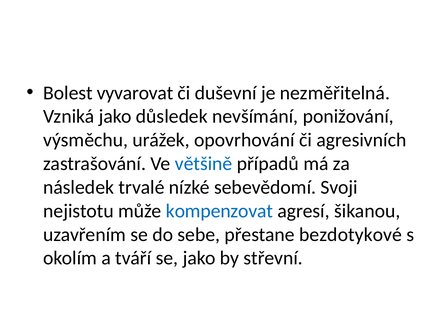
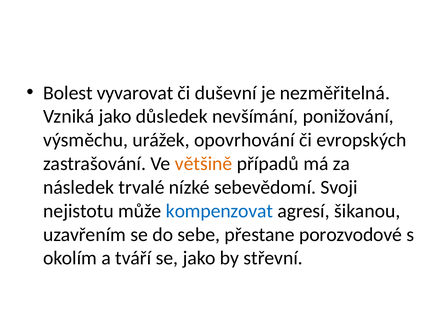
agresivních: agresivních -> evropských
většině colour: blue -> orange
bezdotykové: bezdotykové -> porozvodové
